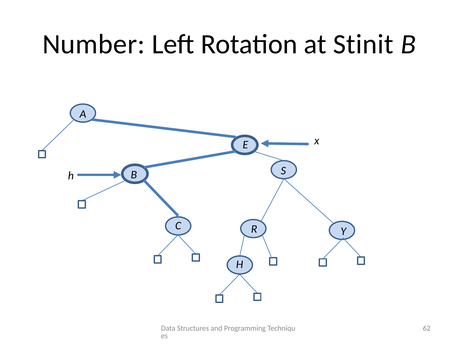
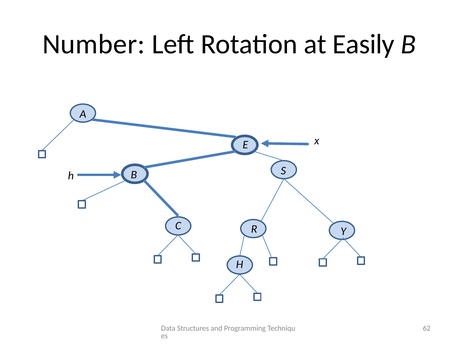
Stinit: Stinit -> Easily
